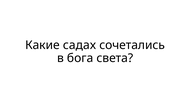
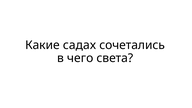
бога: бога -> чего
